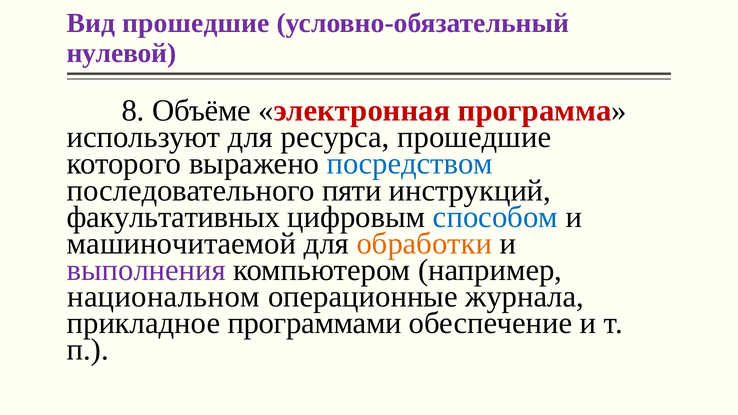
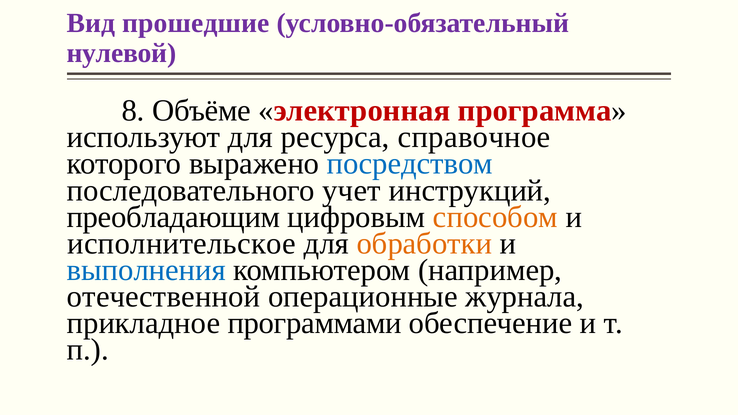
ресурса прошедшие: прошедшие -> справочное
пяти: пяти -> учет
факультативных: факультативных -> преобладающим
способом colour: blue -> orange
машиночитаемой: машиночитаемой -> исполнительское
выполнения colour: purple -> blue
национальном: национальном -> отечественной
